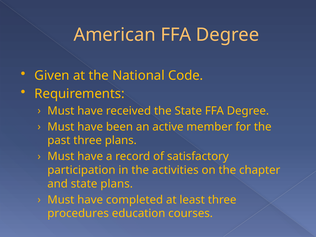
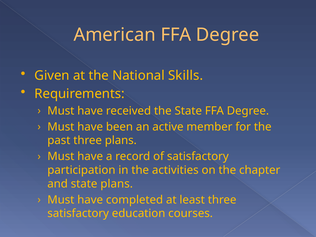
Code: Code -> Skills
procedures at (78, 213): procedures -> satisfactory
